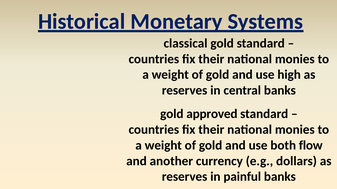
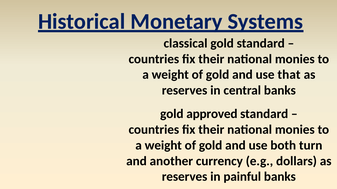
high: high -> that
flow: flow -> turn
